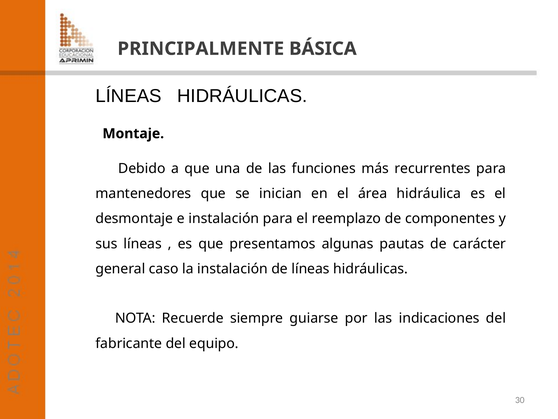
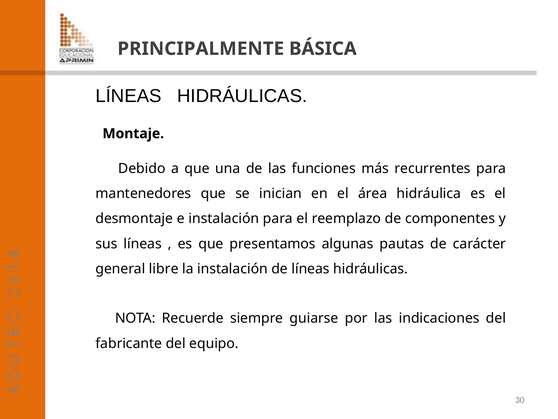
caso: caso -> libre
